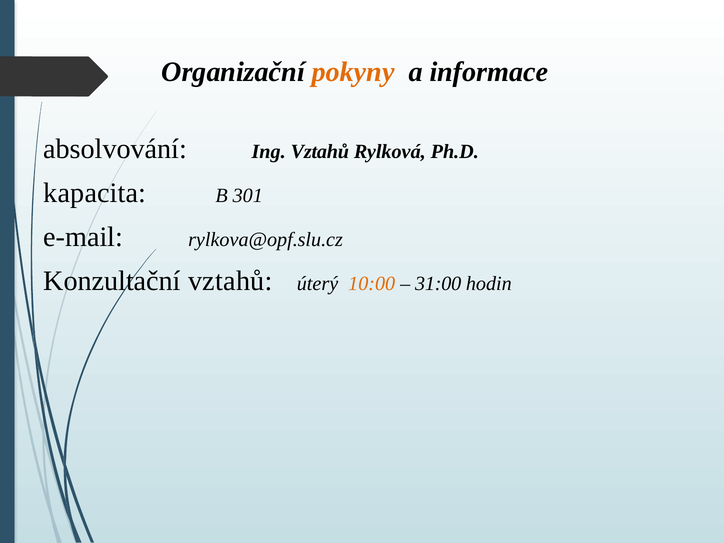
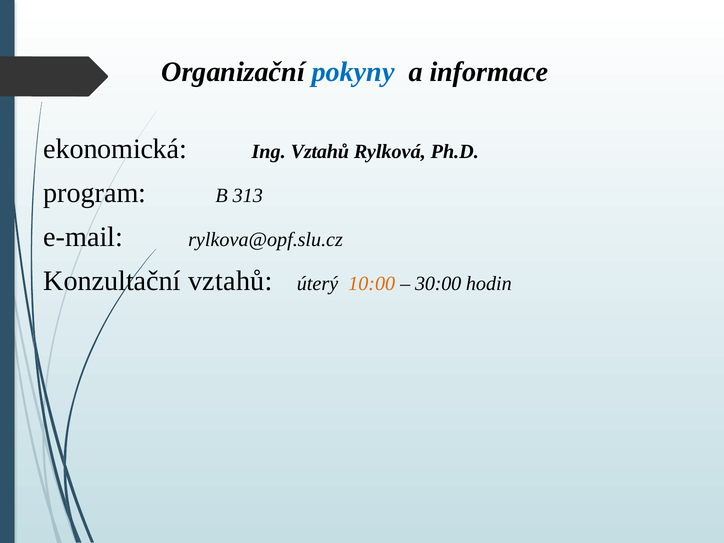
pokyny colour: orange -> blue
absolvování: absolvování -> ekonomická
kapacita: kapacita -> program
301: 301 -> 313
31:00: 31:00 -> 30:00
